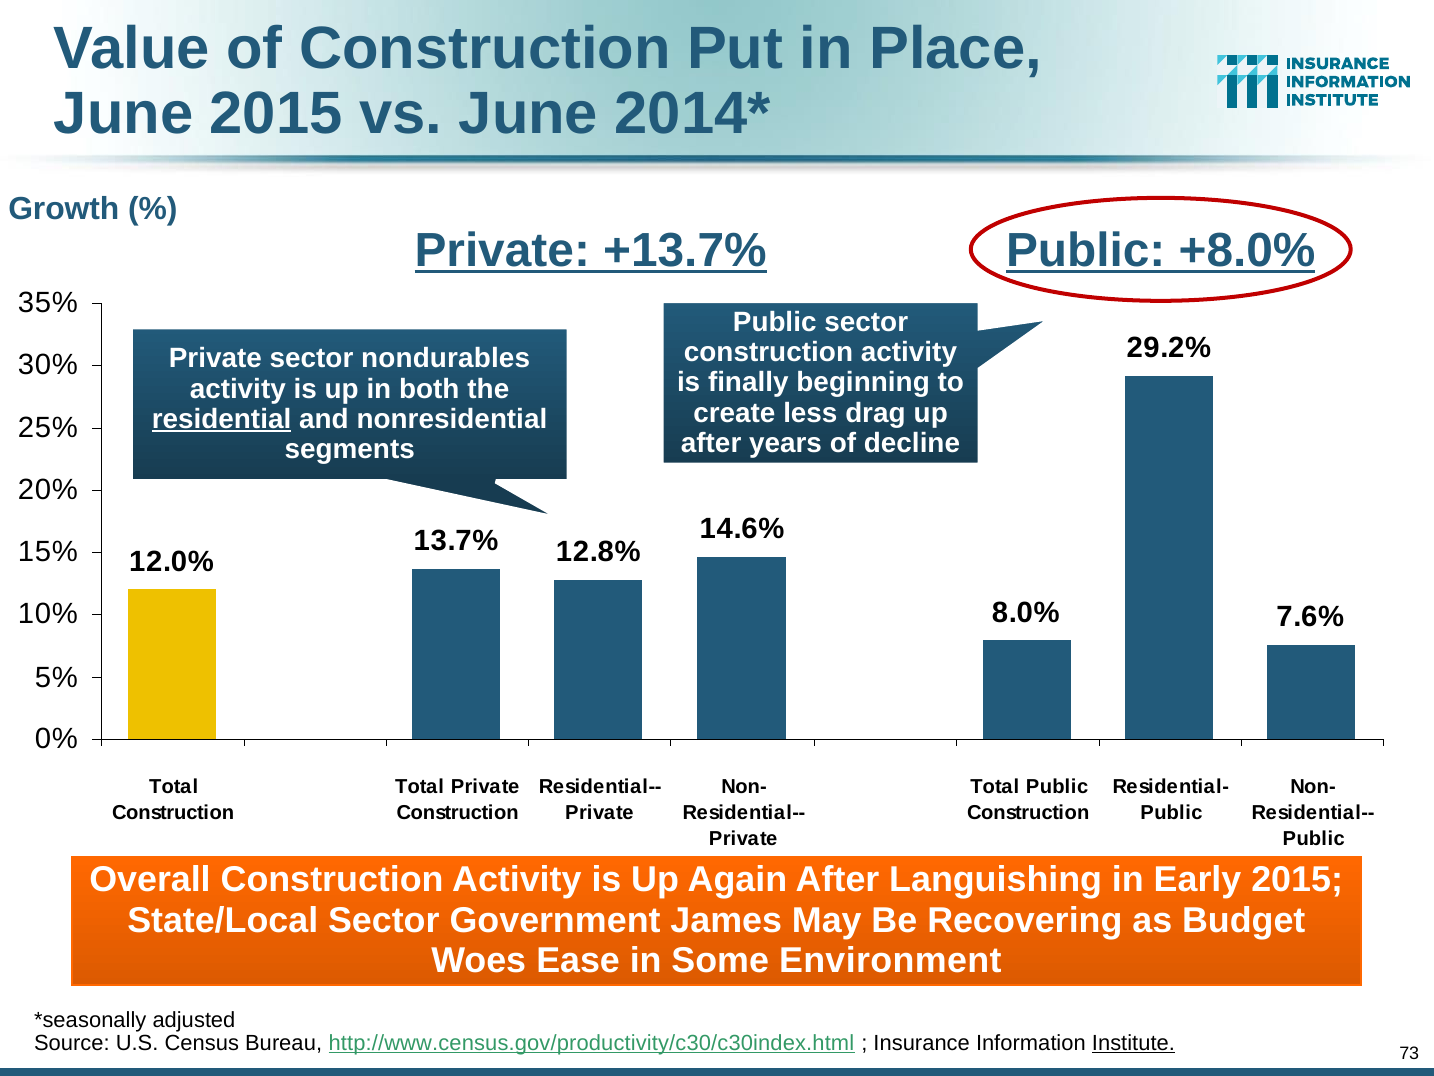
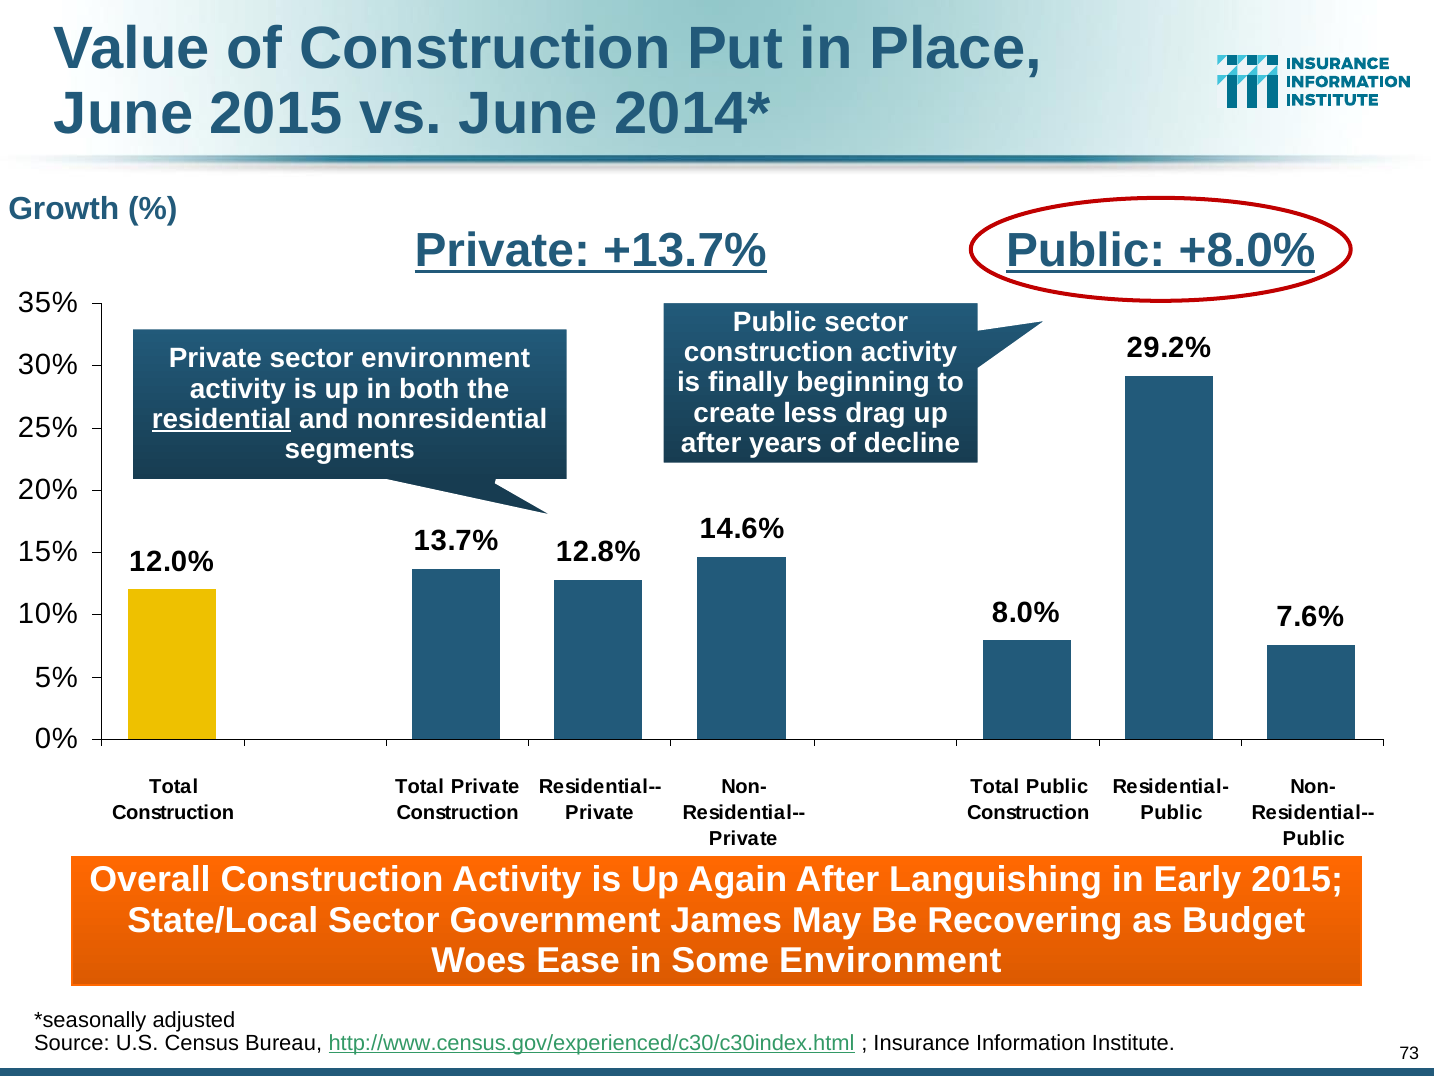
sector nondurables: nondurables -> environment
http://www.census.gov/productivity/c30/c30index.html: http://www.census.gov/productivity/c30/c30index.html -> http://www.census.gov/experienced/c30/c30index.html
Institute underline: present -> none
